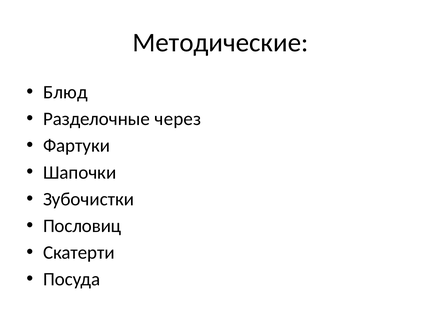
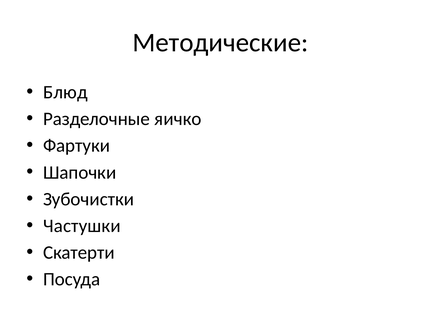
через: через -> яичко
Пословиц: Пословиц -> Частушки
